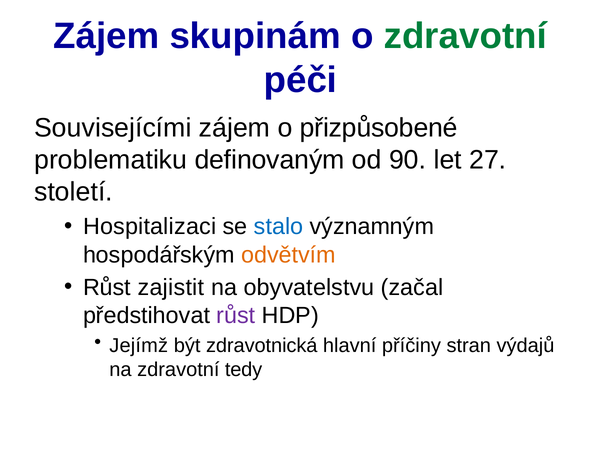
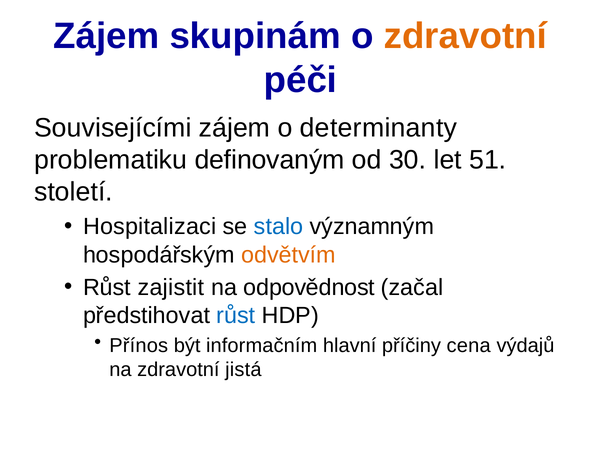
zdravotní at (465, 36) colour: green -> orange
přizpůsobené: přizpůsobené -> determinanty
90: 90 -> 30
27: 27 -> 51
obyvatelstvu: obyvatelstvu -> odpovědnost
růst at (236, 315) colour: purple -> blue
Jejímž: Jejímž -> Přínos
zdravotnická: zdravotnická -> informačním
stran: stran -> cena
tedy: tedy -> jistá
